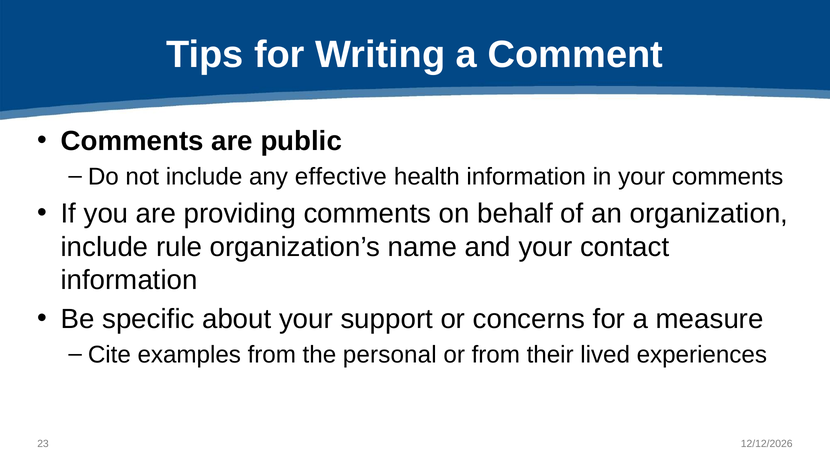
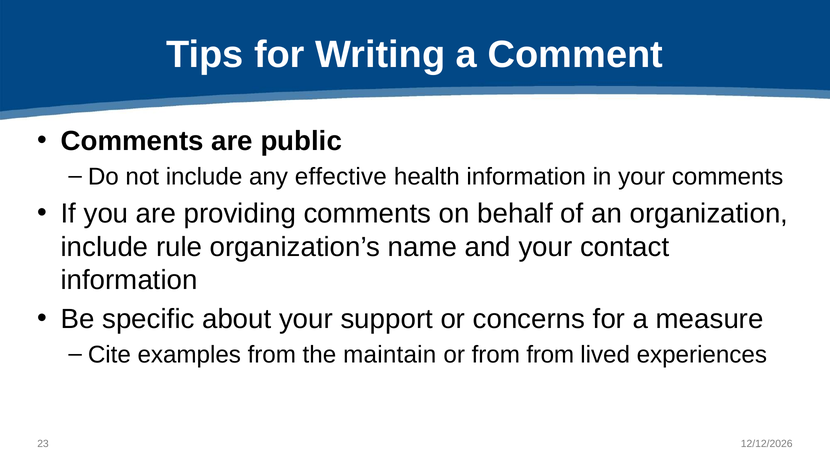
personal: personal -> maintain
from their: their -> from
